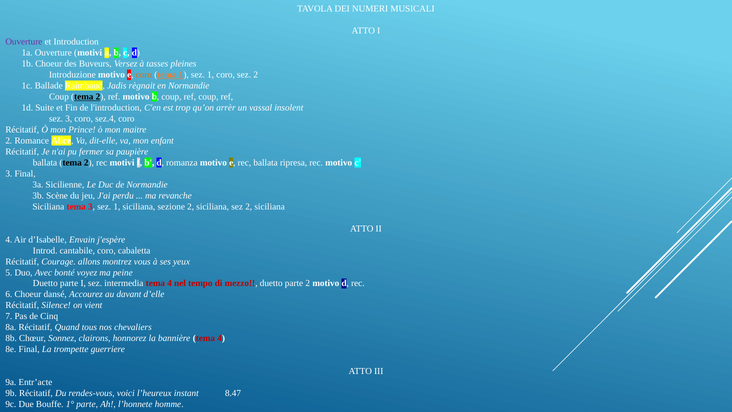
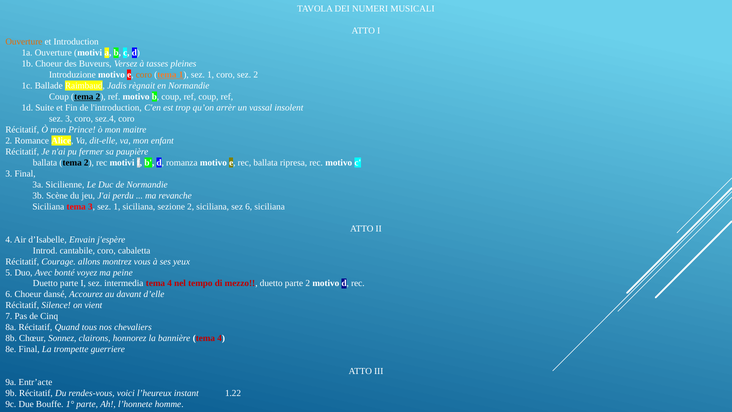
Ouverture at (24, 42) colour: purple -> orange
siciliana sez 2: 2 -> 6
8.47: 8.47 -> 1.22
